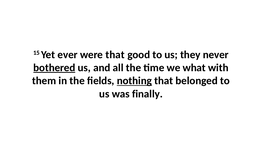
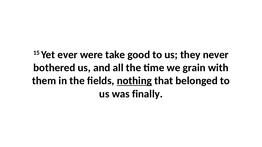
were that: that -> take
bothered underline: present -> none
what: what -> grain
